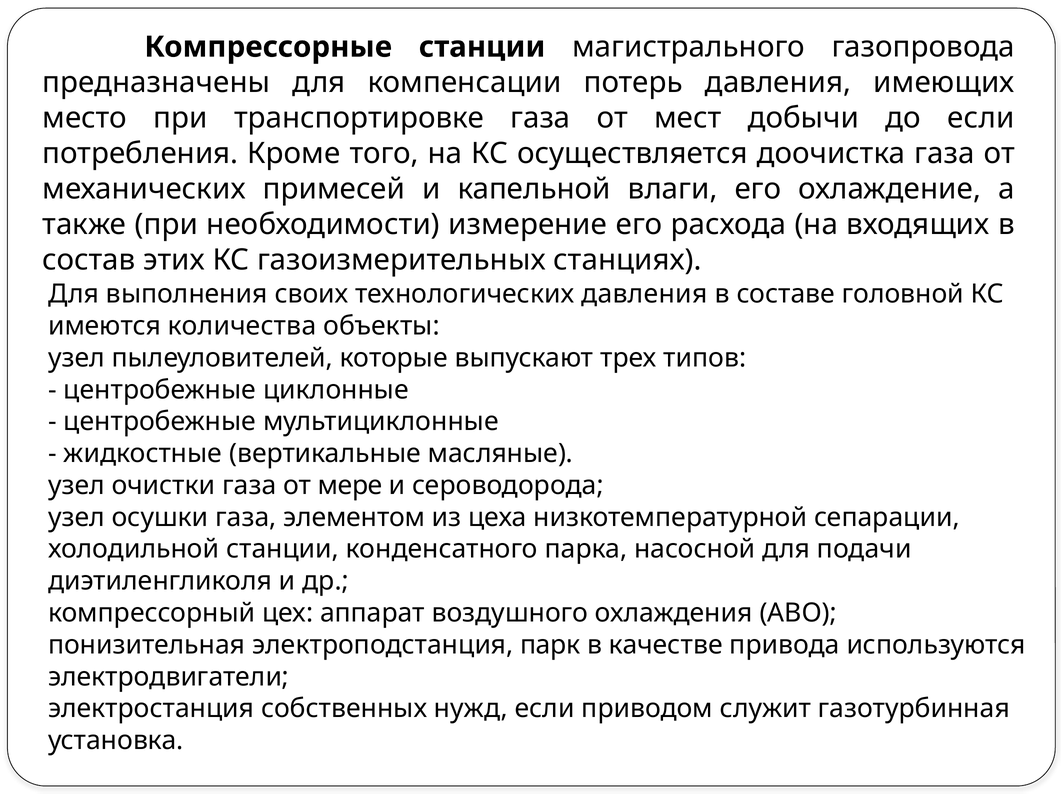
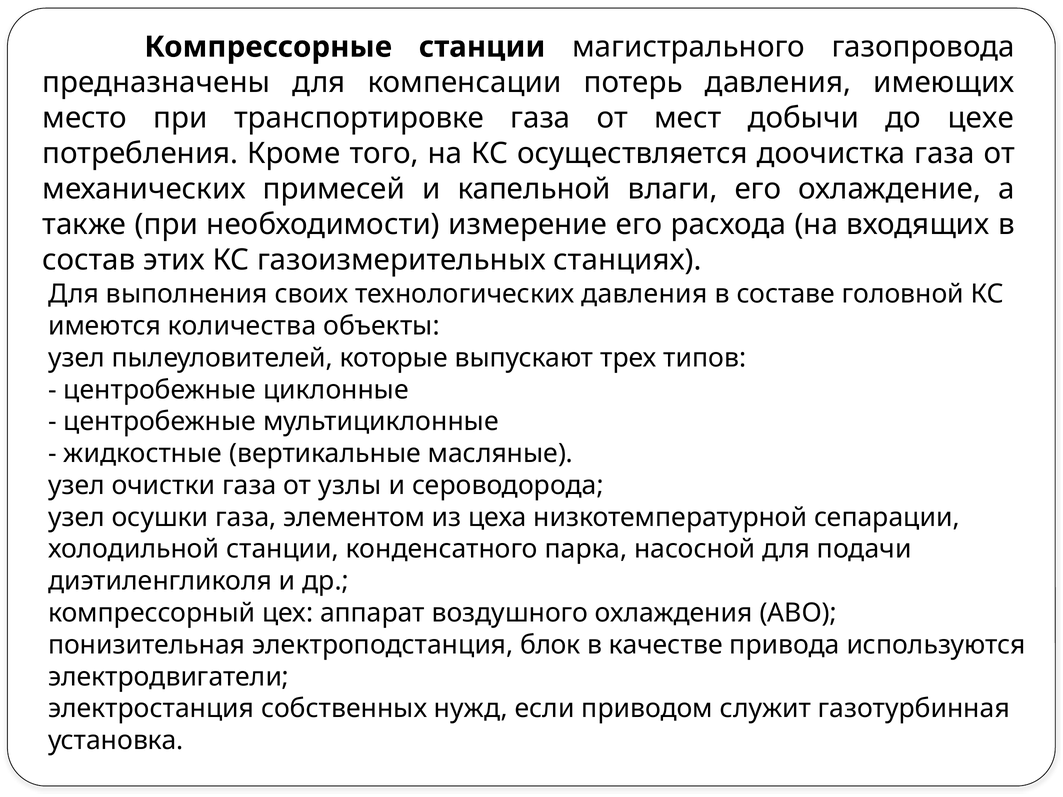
до если: если -> цехе
мере: мере -> узлы
парк: парк -> блок
